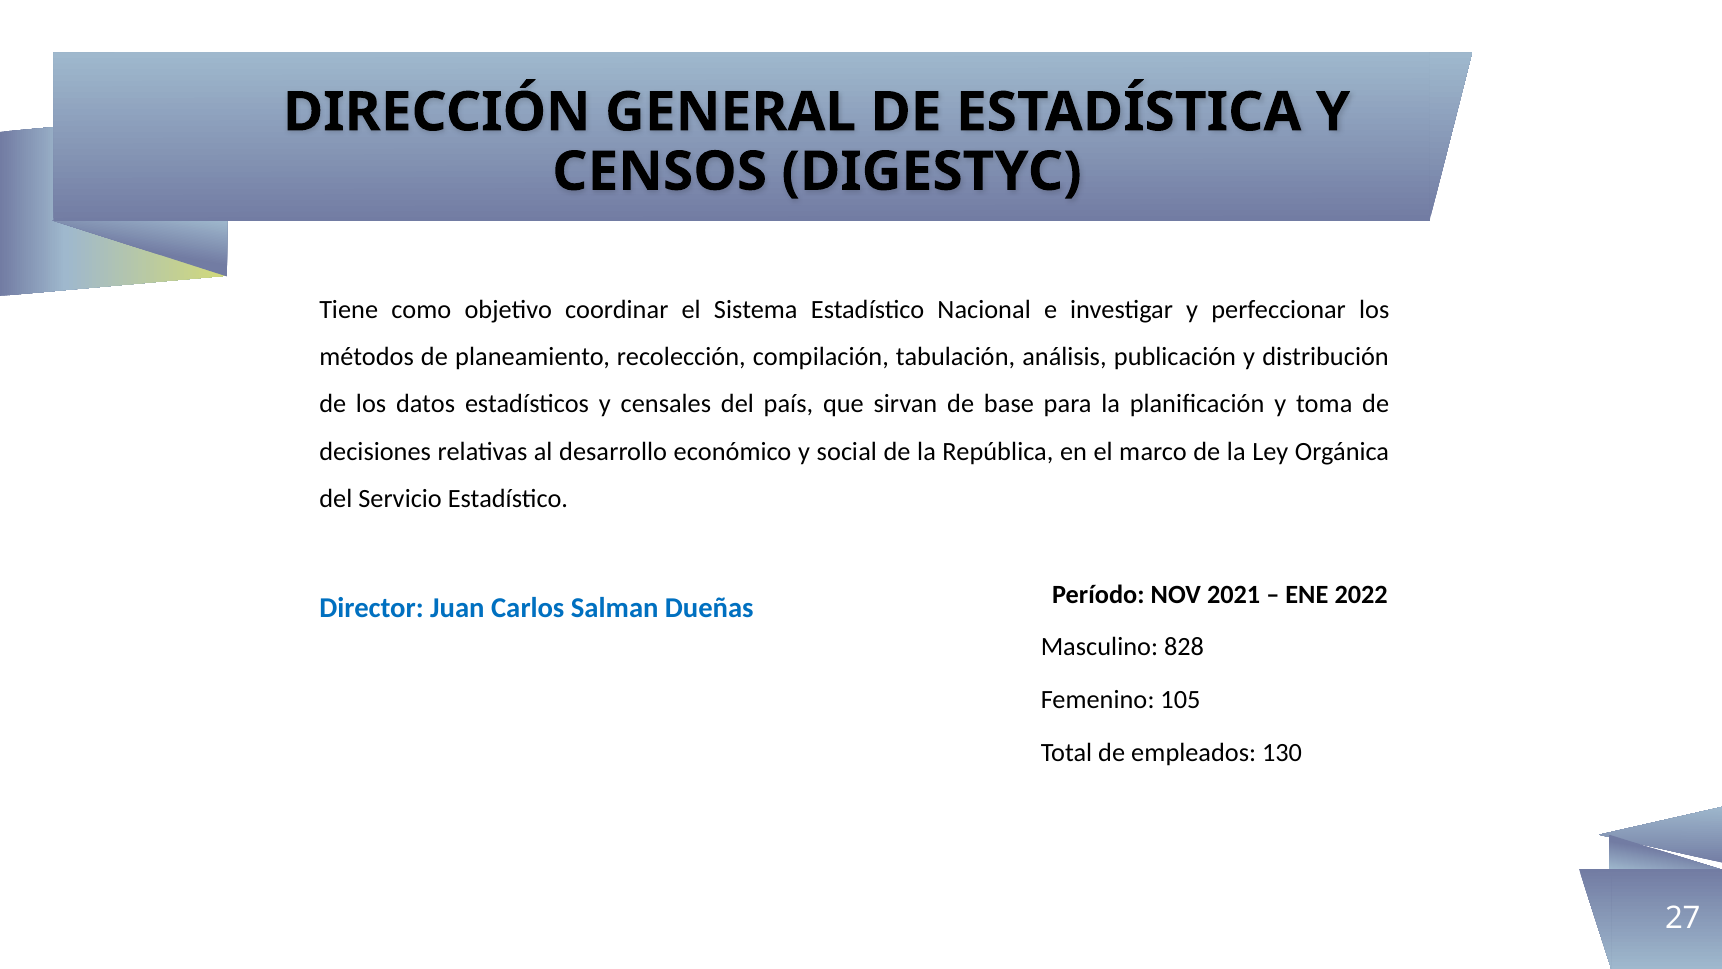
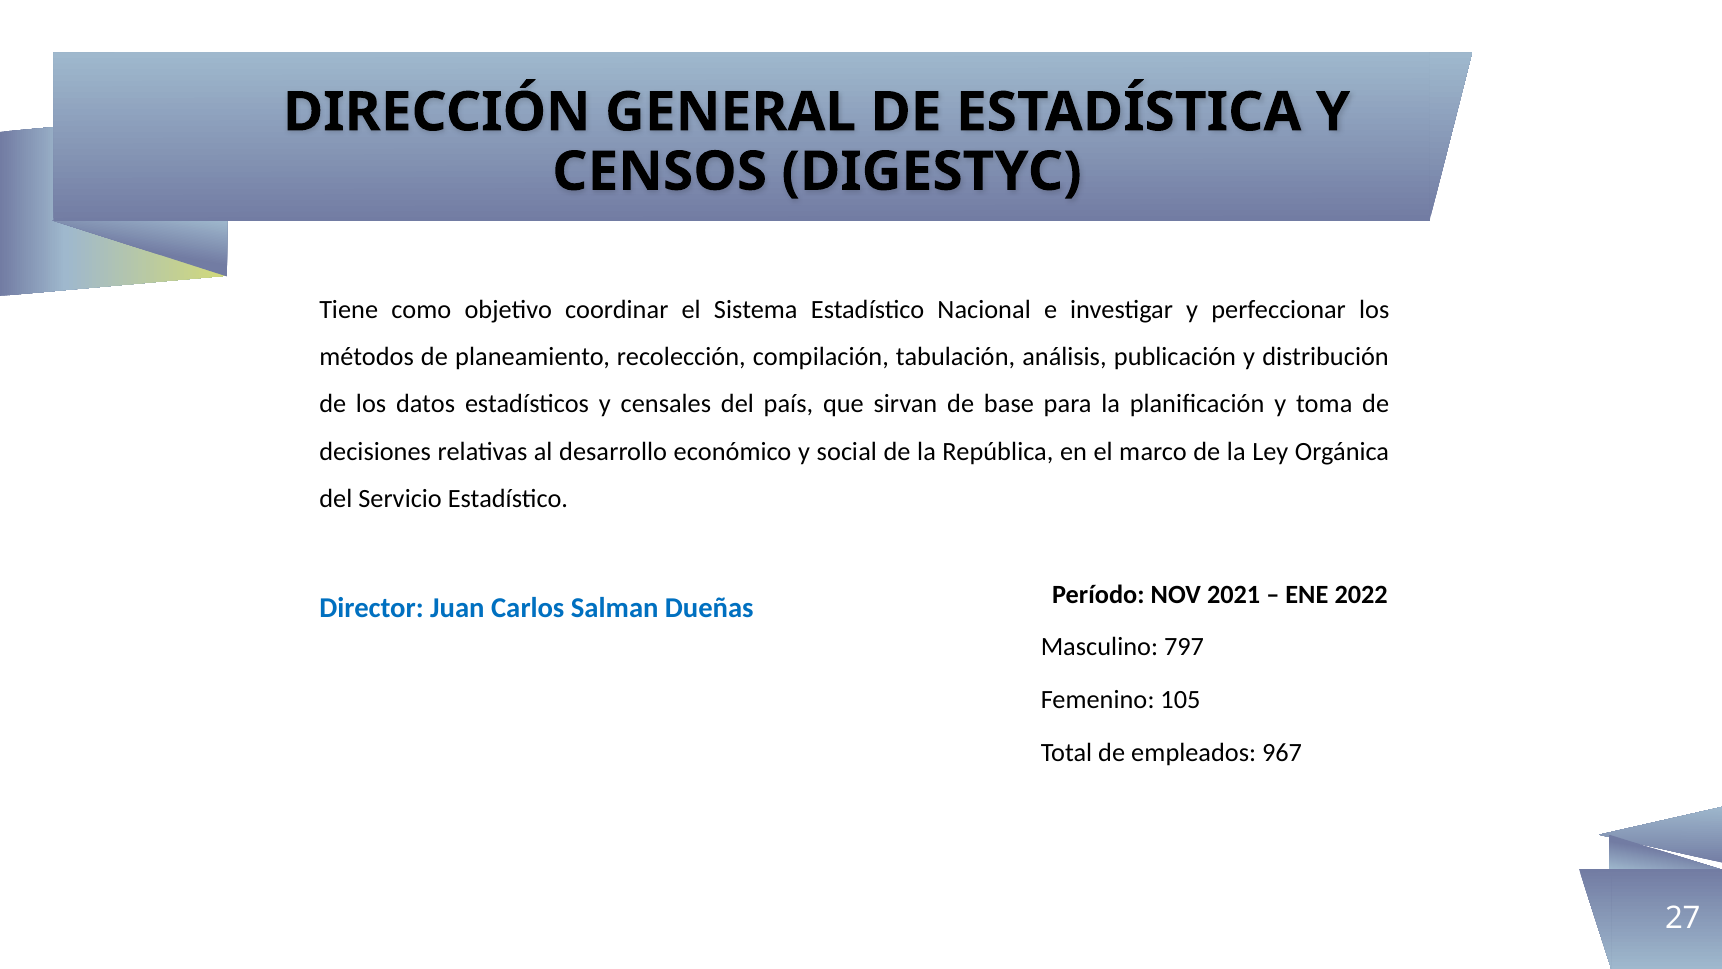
828: 828 -> 797
130: 130 -> 967
